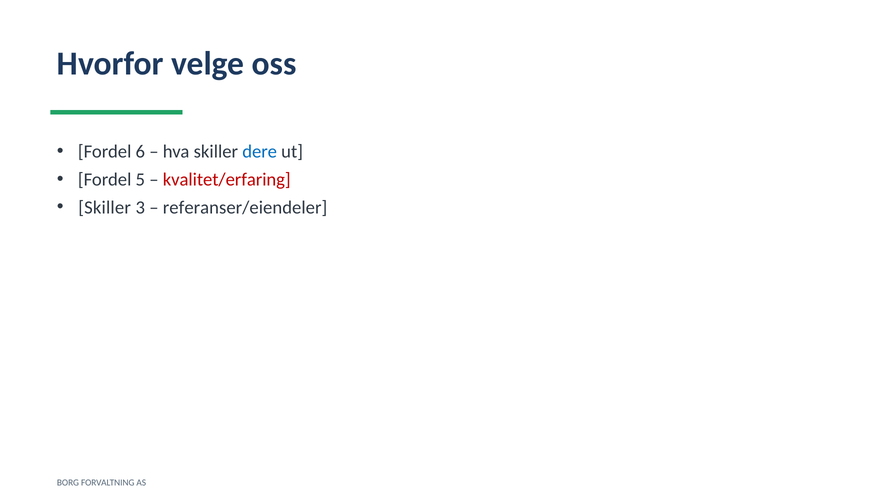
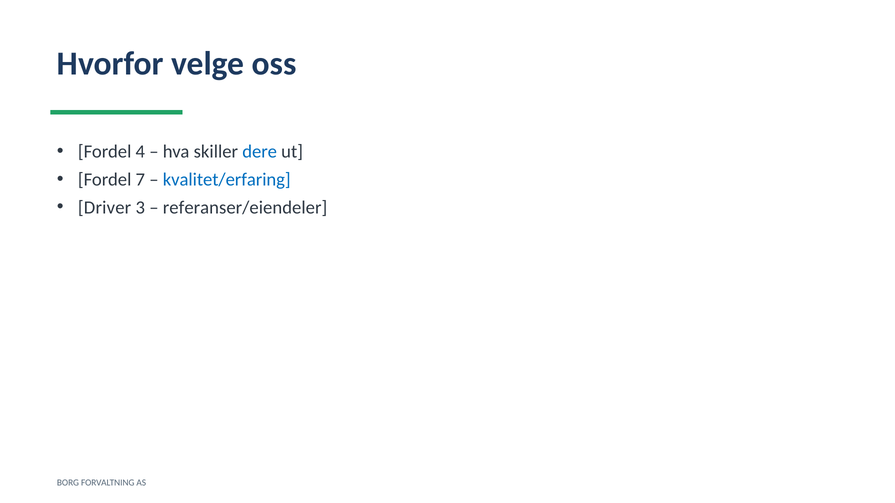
6: 6 -> 4
5: 5 -> 7
kvalitet/erfaring colour: red -> blue
Skiller at (105, 208): Skiller -> Driver
